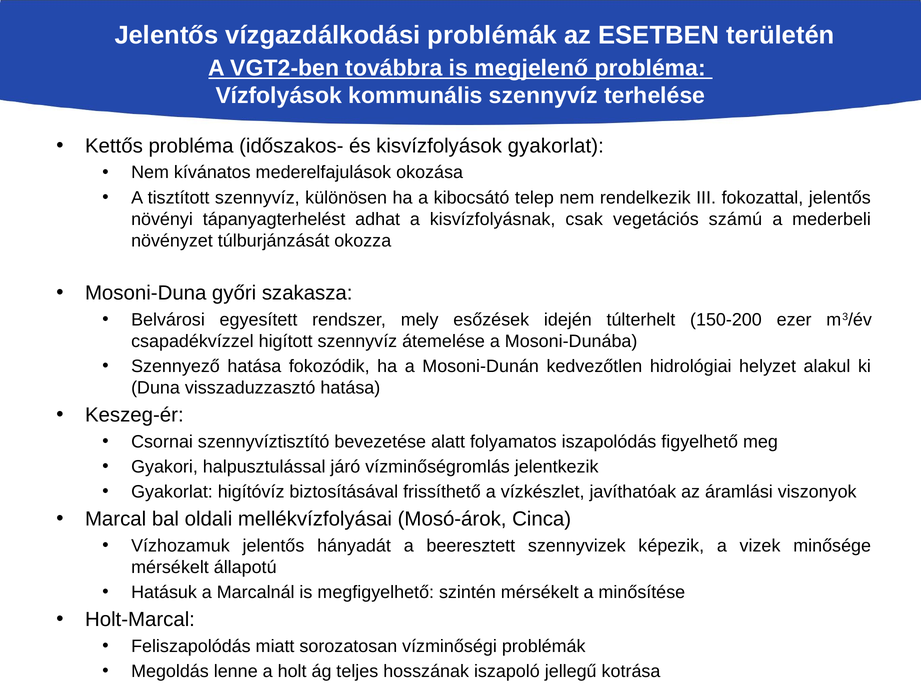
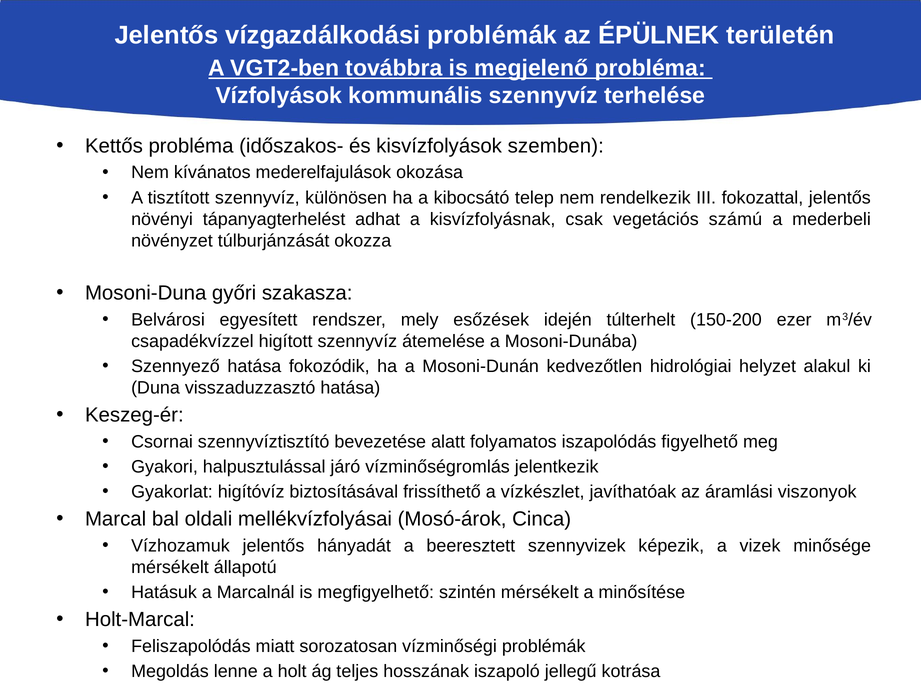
ESETBEN: ESETBEN -> ÉPÜLNEK
kisvízfolyások gyakorlat: gyakorlat -> szemben
